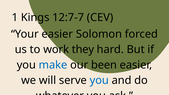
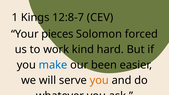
12:7-7: 12:7-7 -> 12:8-7
Your easier: easier -> pieces
they: they -> kind
you at (99, 80) colour: blue -> orange
